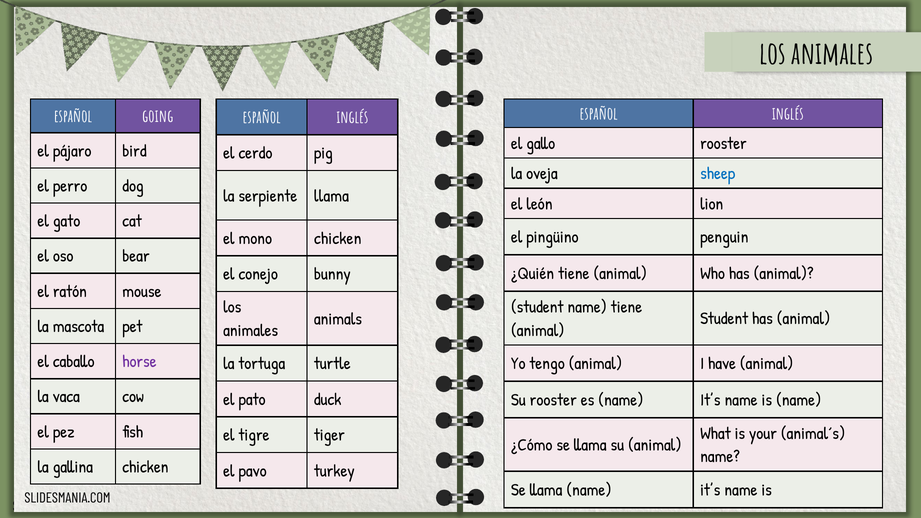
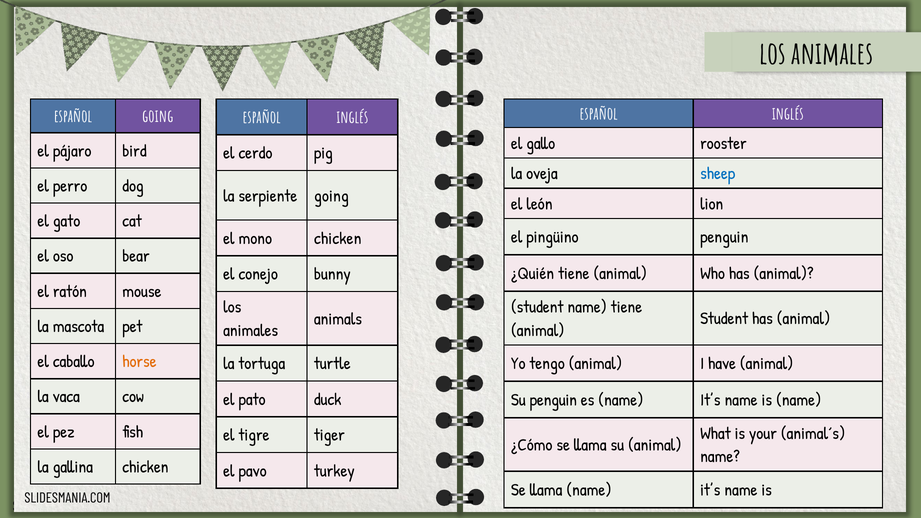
serpiente llama: llama -> going
horse colour: purple -> orange
Su rooster: rooster -> penguin
